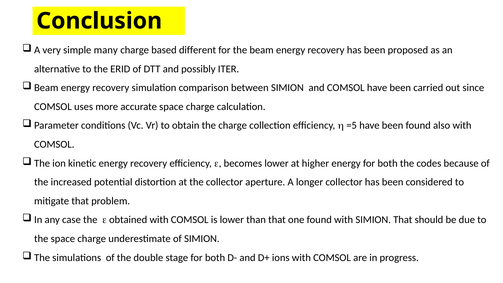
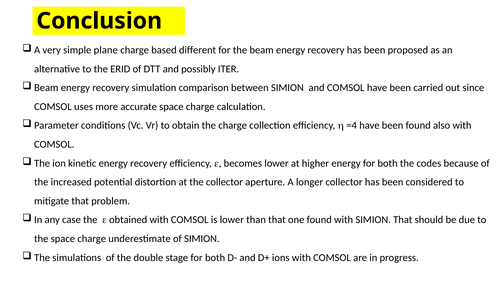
many: many -> plane
=5: =5 -> =4
